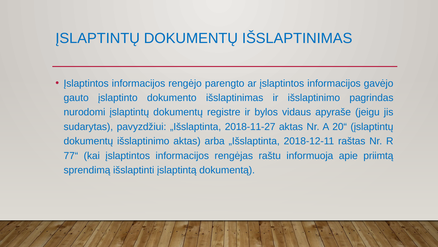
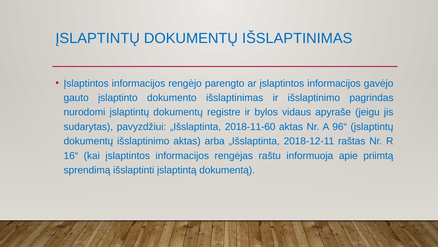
2018-11-27: 2018-11-27 -> 2018-11-60
20“: 20“ -> 96“
77“: 77“ -> 16“
